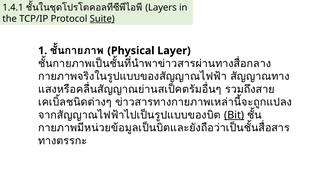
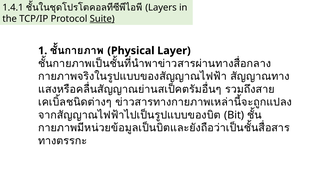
Bit underline: present -> none
